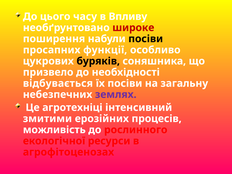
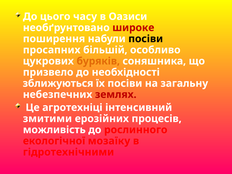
Впливу: Впливу -> Оазиси
функції: функції -> більшій
буряків colour: black -> orange
відбувається: відбувається -> зближуються
землях colour: purple -> red
ресурси: ресурси -> мозаїку
агрофітоценозах: агрофітоценозах -> гідротехнічними
